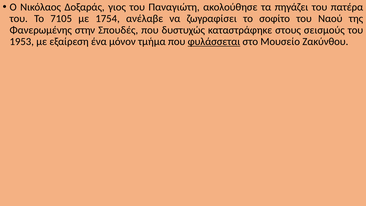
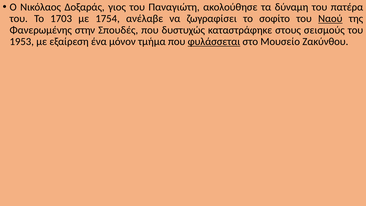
πηγάζει: πηγάζει -> δύναμη
7105: 7105 -> 1703
Ναού underline: none -> present
